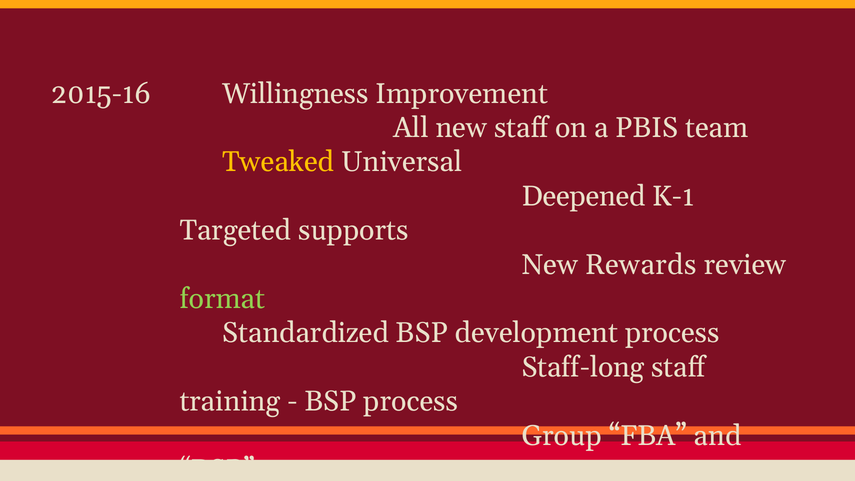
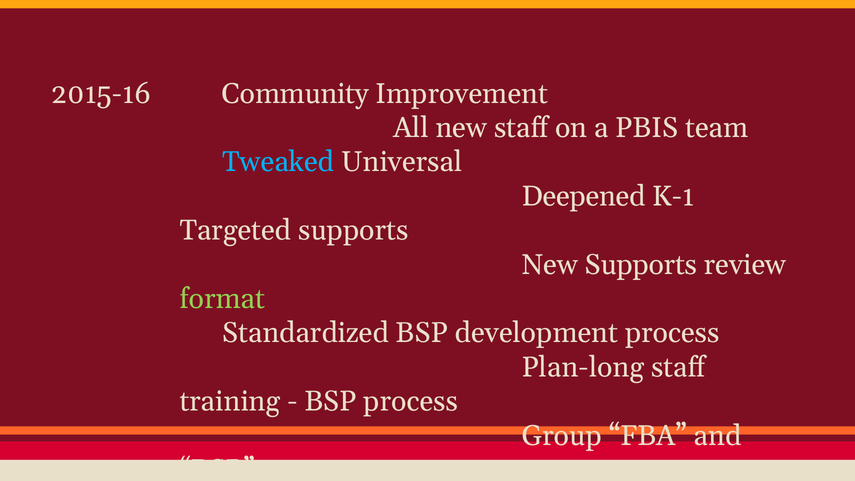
Willingness: Willingness -> Community
Tweaked colour: yellow -> light blue
New Rewards: Rewards -> Supports
Staff-long: Staff-long -> Plan-long
